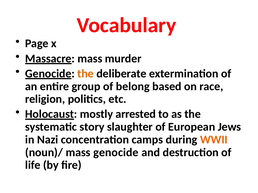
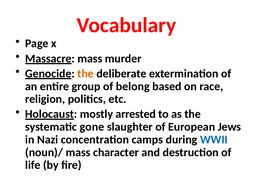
story: story -> gone
WWII colour: orange -> blue
mass genocide: genocide -> character
